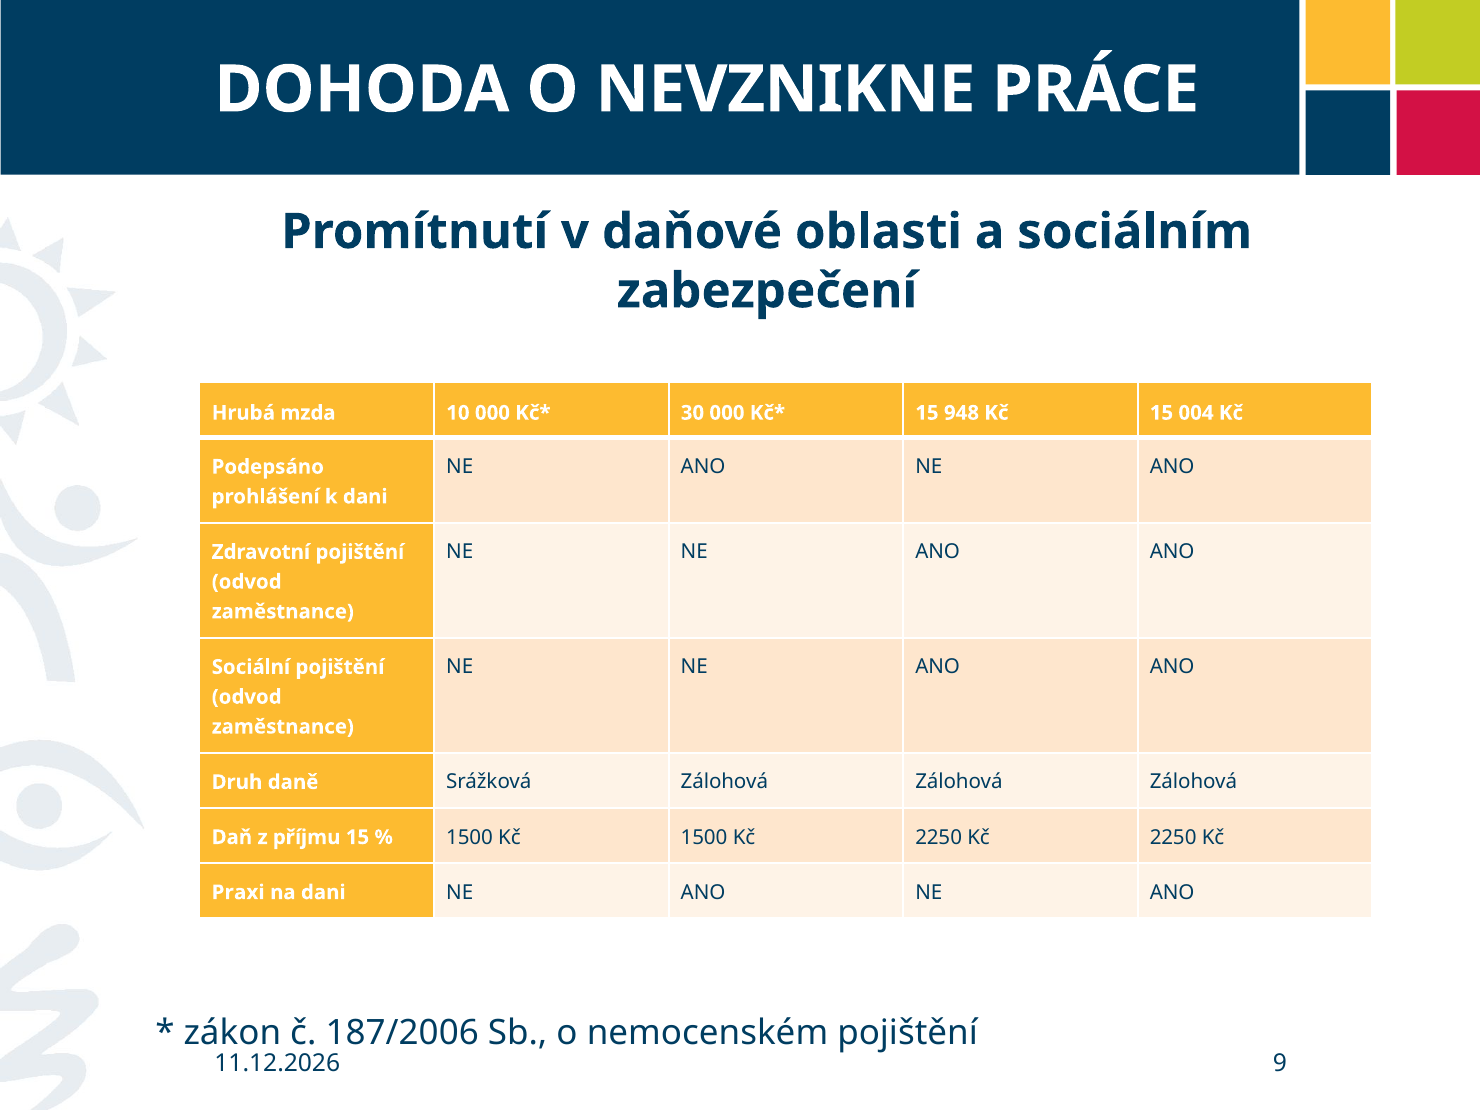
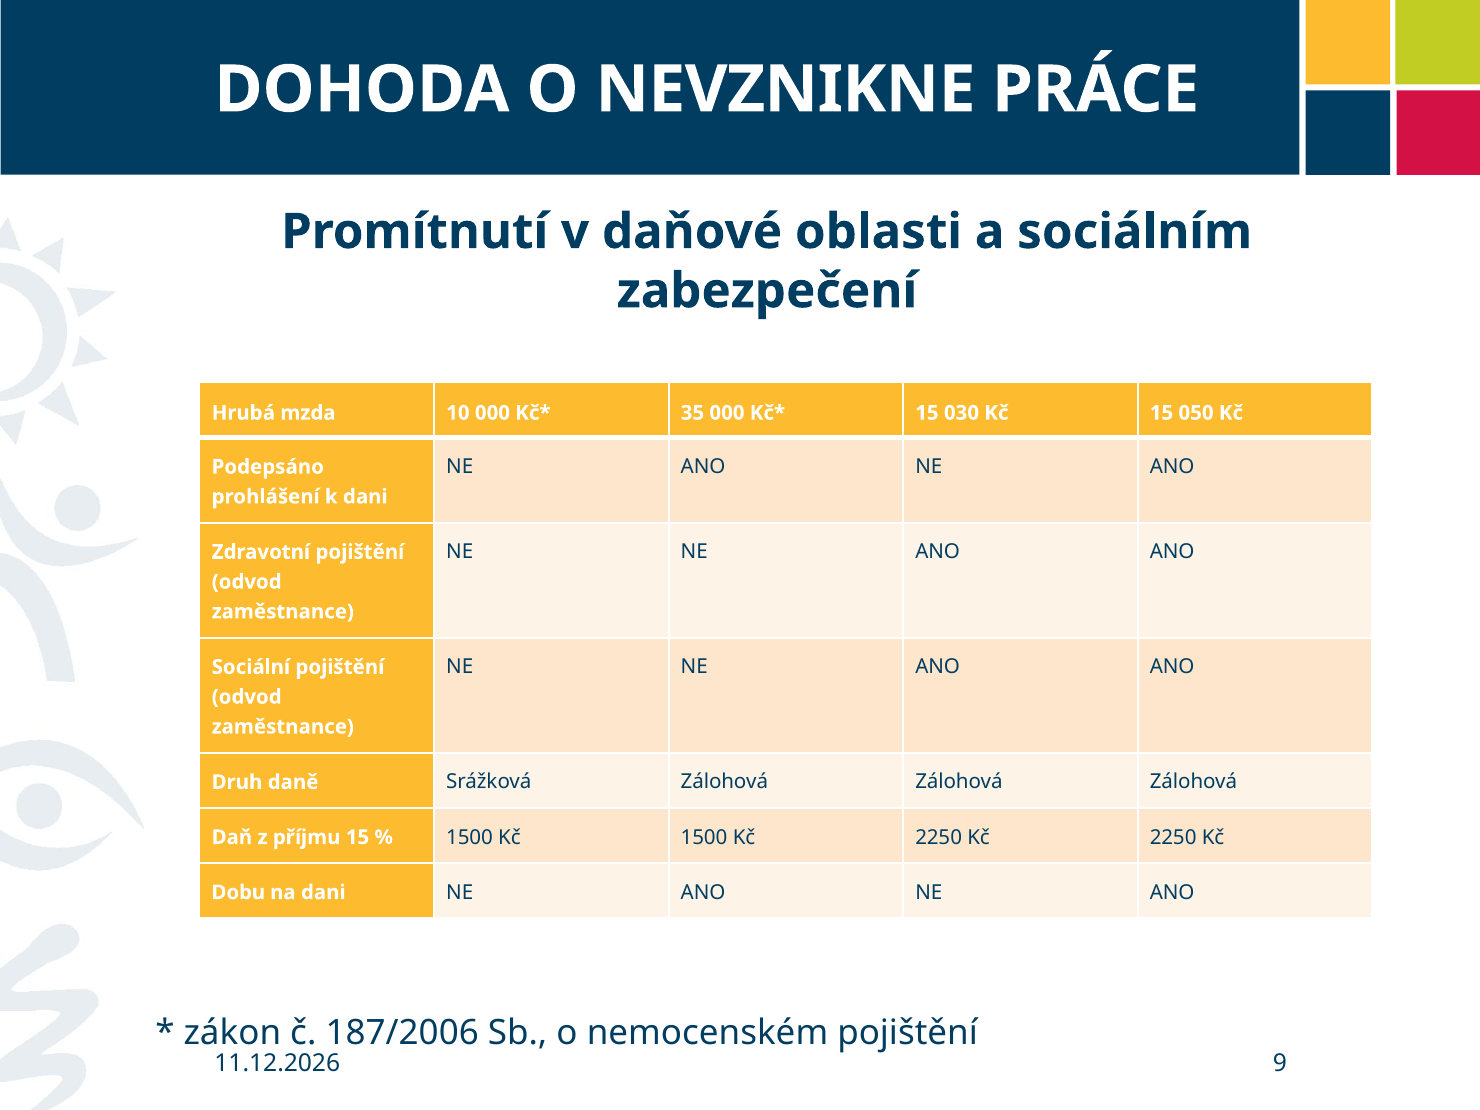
30: 30 -> 35
948: 948 -> 030
004: 004 -> 050
Praxi: Praxi -> Dobu
